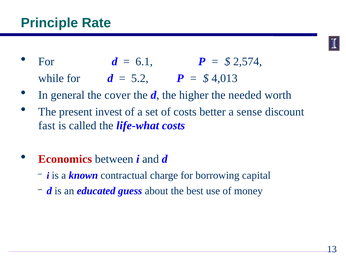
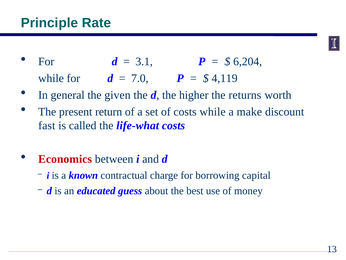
6.1: 6.1 -> 3.1
2,574: 2,574 -> 6,204
5.2: 5.2 -> 7.0
4,013: 4,013 -> 4,119
cover: cover -> given
needed: needed -> returns
invest: invest -> return
costs better: better -> while
sense: sense -> make
